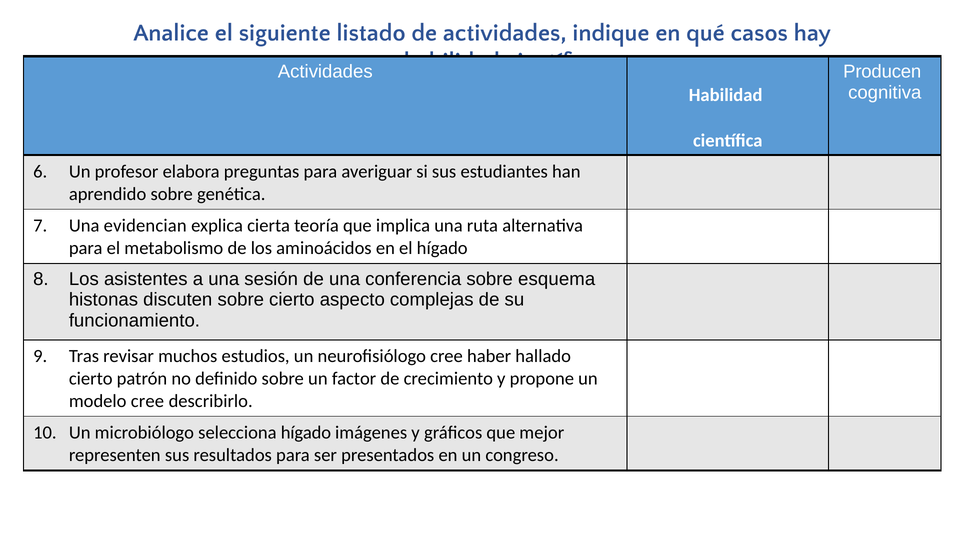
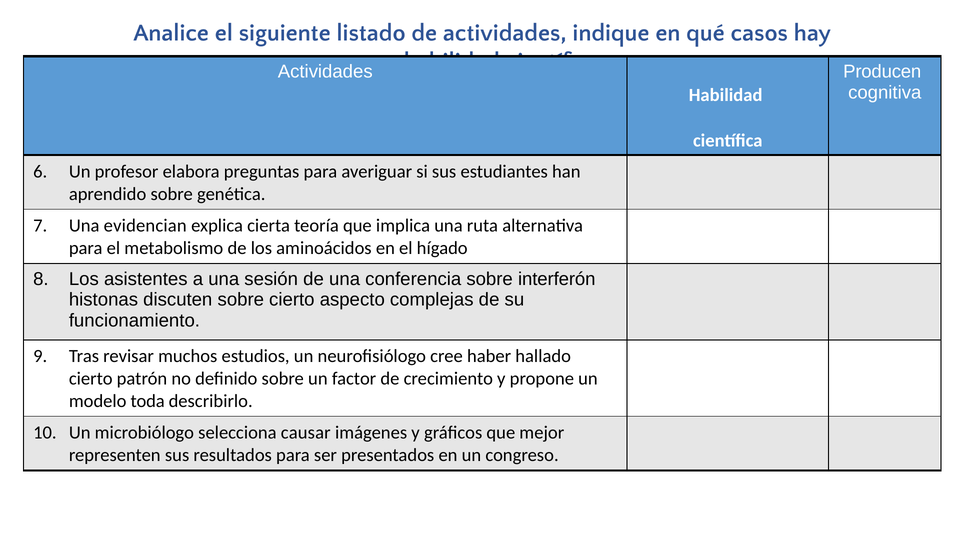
esquema: esquema -> interferón
modelo cree: cree -> toda
selecciona hígado: hígado -> causar
